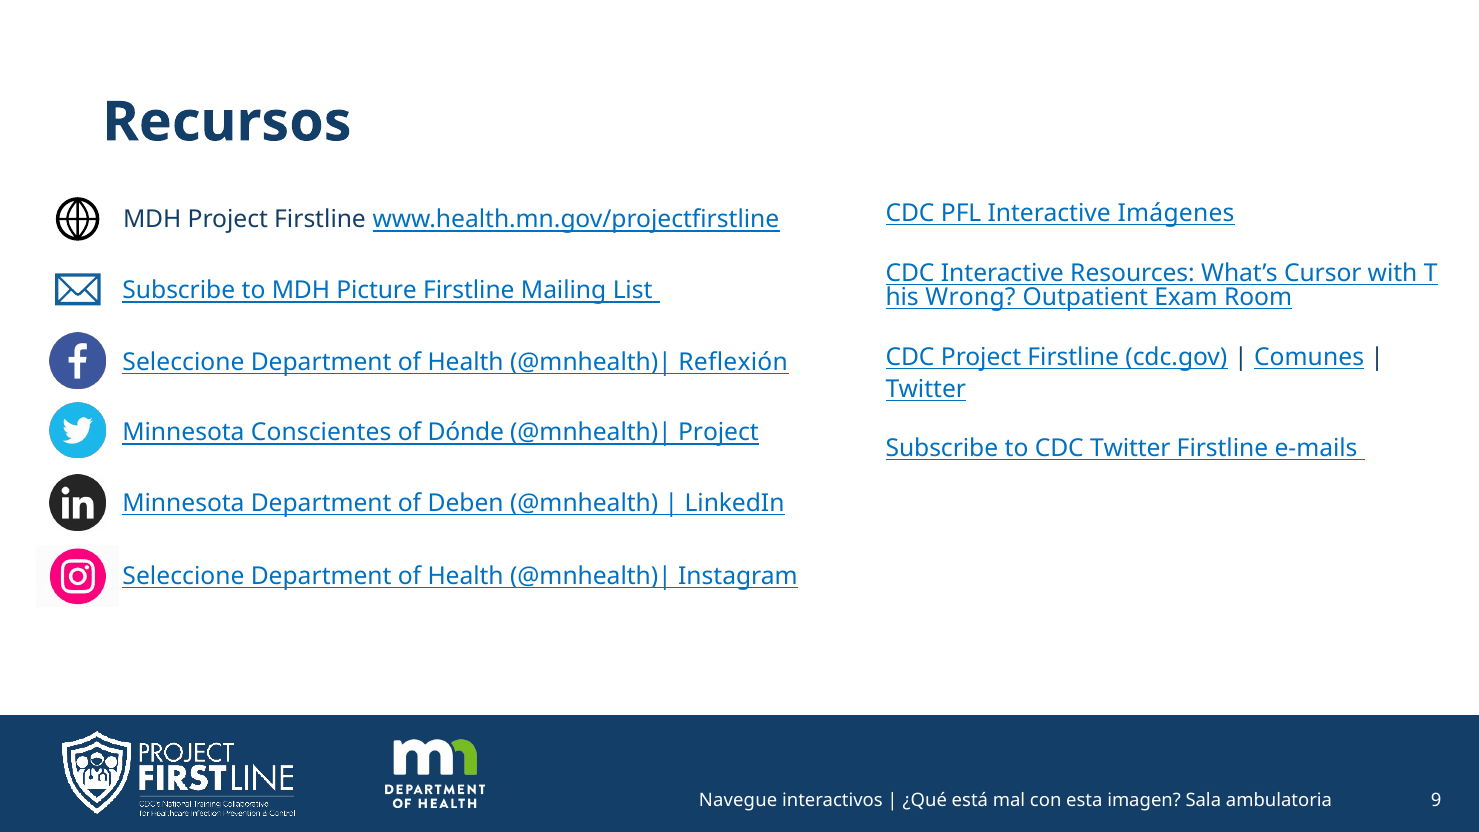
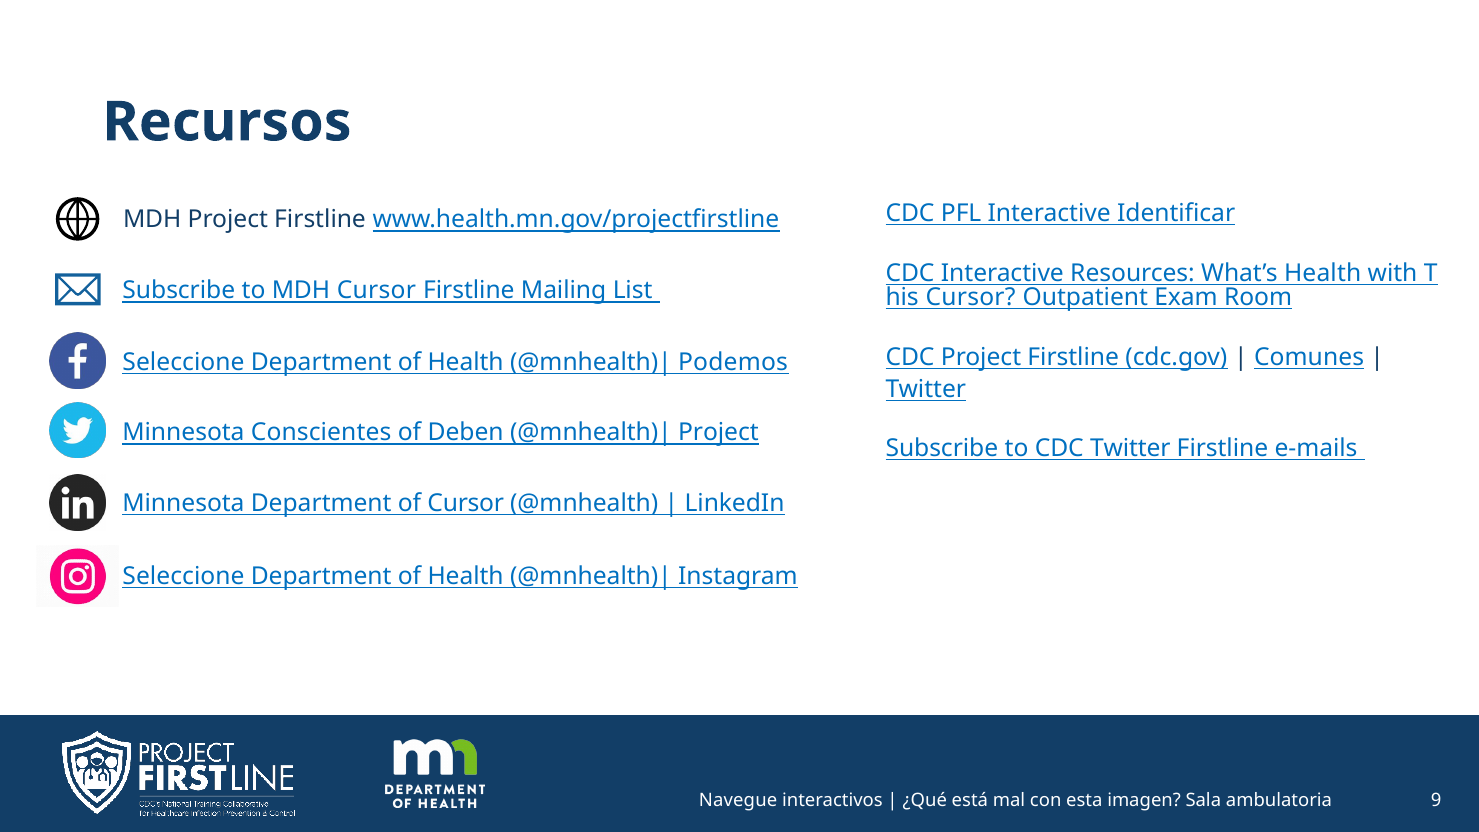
Imágenes: Imágenes -> Identificar
What’s Cursor: Cursor -> Health
MDH Picture: Picture -> Cursor
Wrong at (971, 298): Wrong -> Cursor
Reflexión: Reflexión -> Podemos
Dónde: Dónde -> Deben
of Deben: Deben -> Cursor
